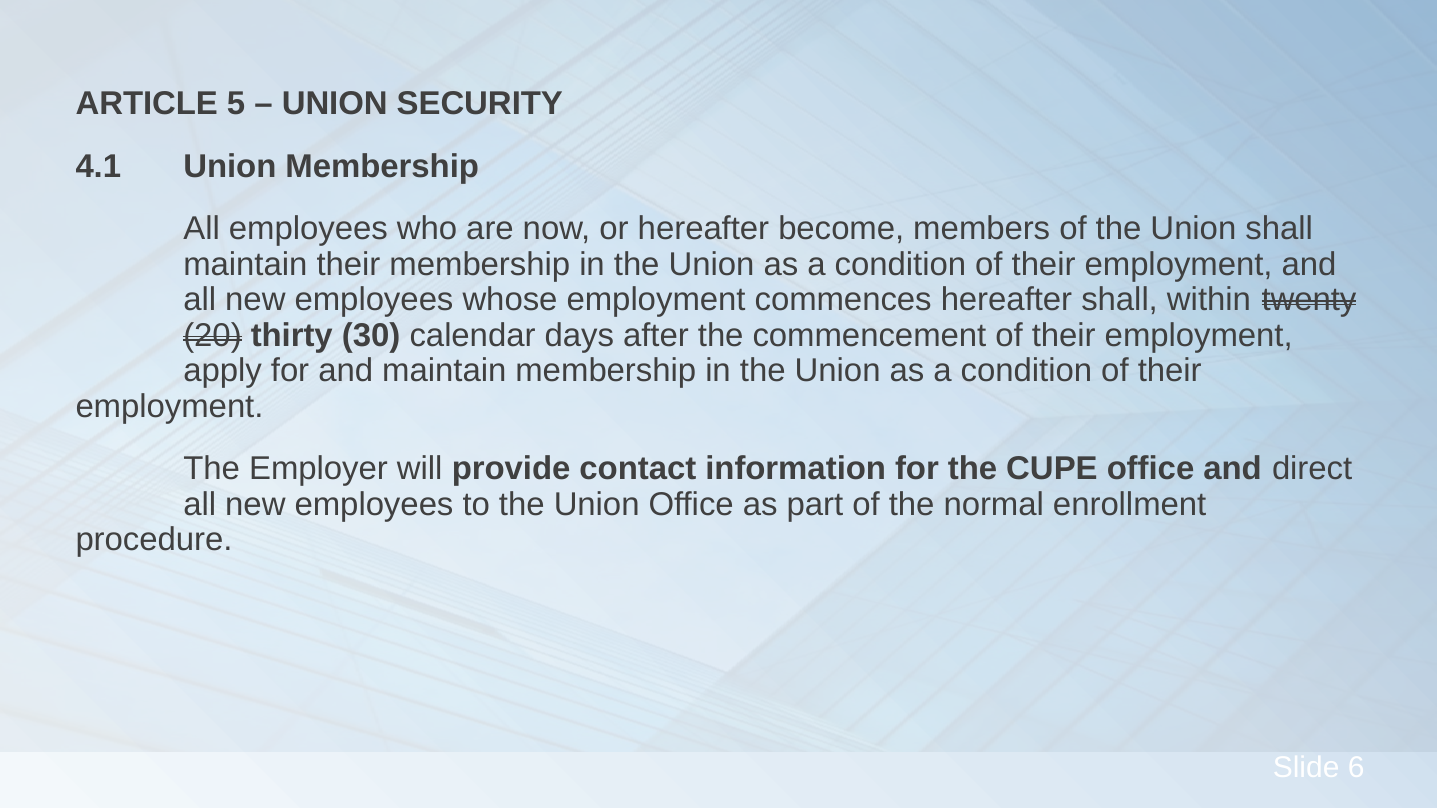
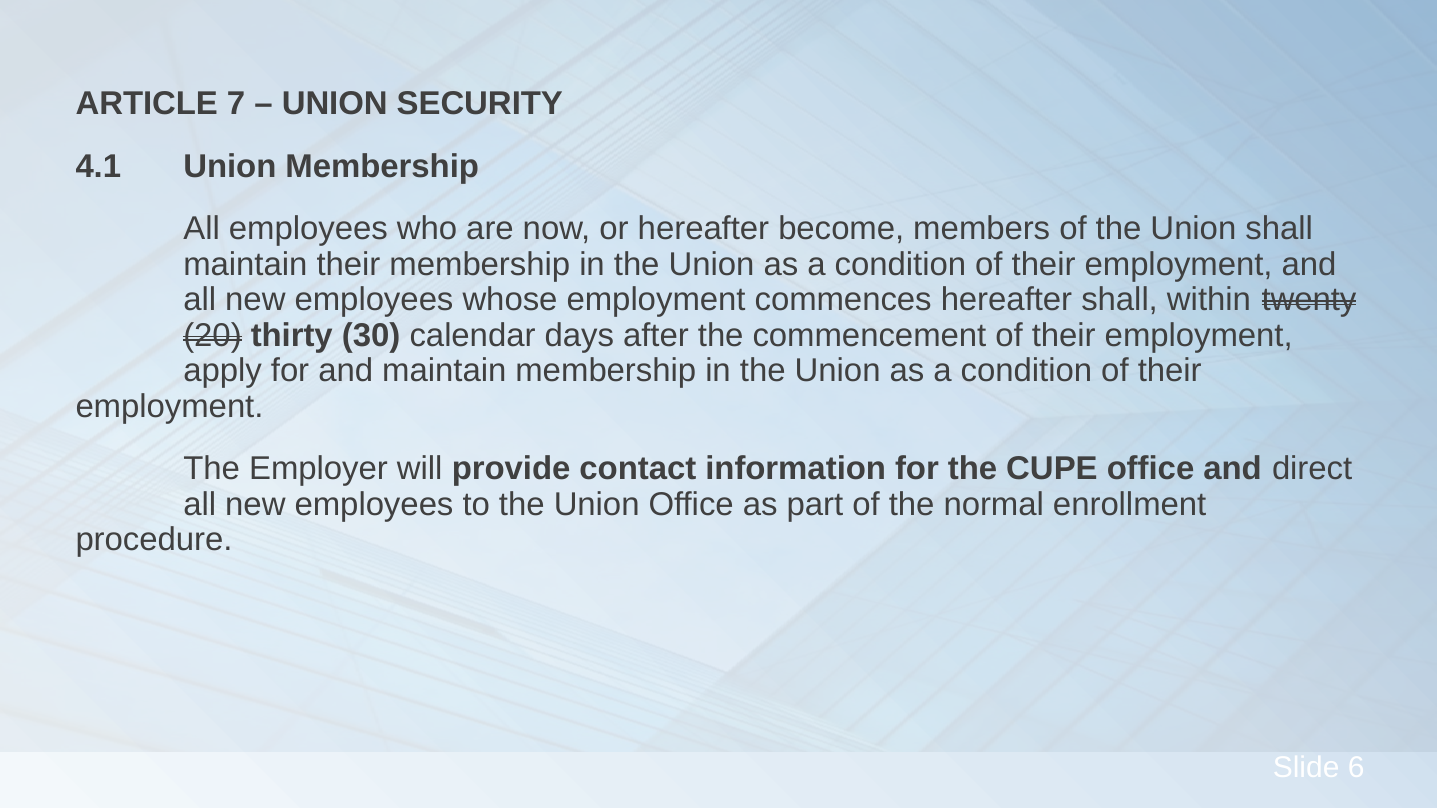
5: 5 -> 7
